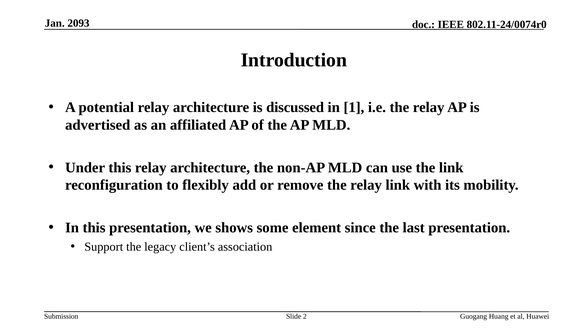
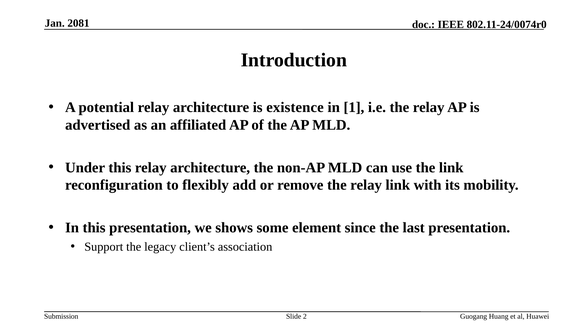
2093: 2093 -> 2081
discussed: discussed -> existence
